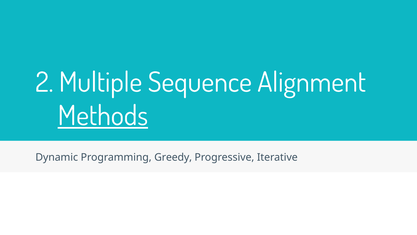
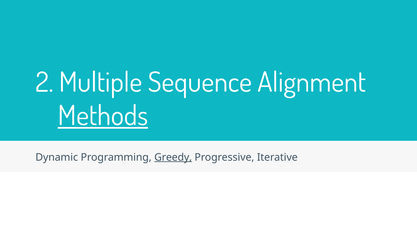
Greedy underline: none -> present
